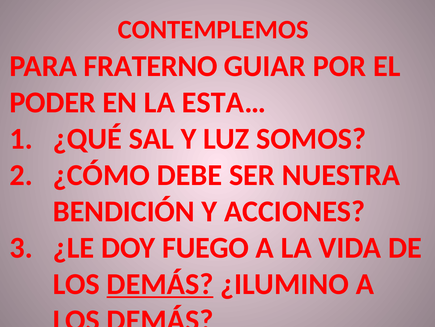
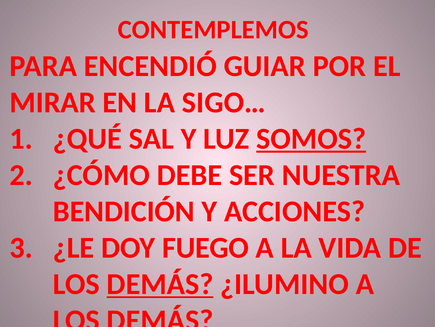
FRATERNO: FRATERNO -> ENCENDIÓ
PODER: PODER -> MIRAR
ESTA…: ESTA… -> SIGO…
SOMOS underline: none -> present
